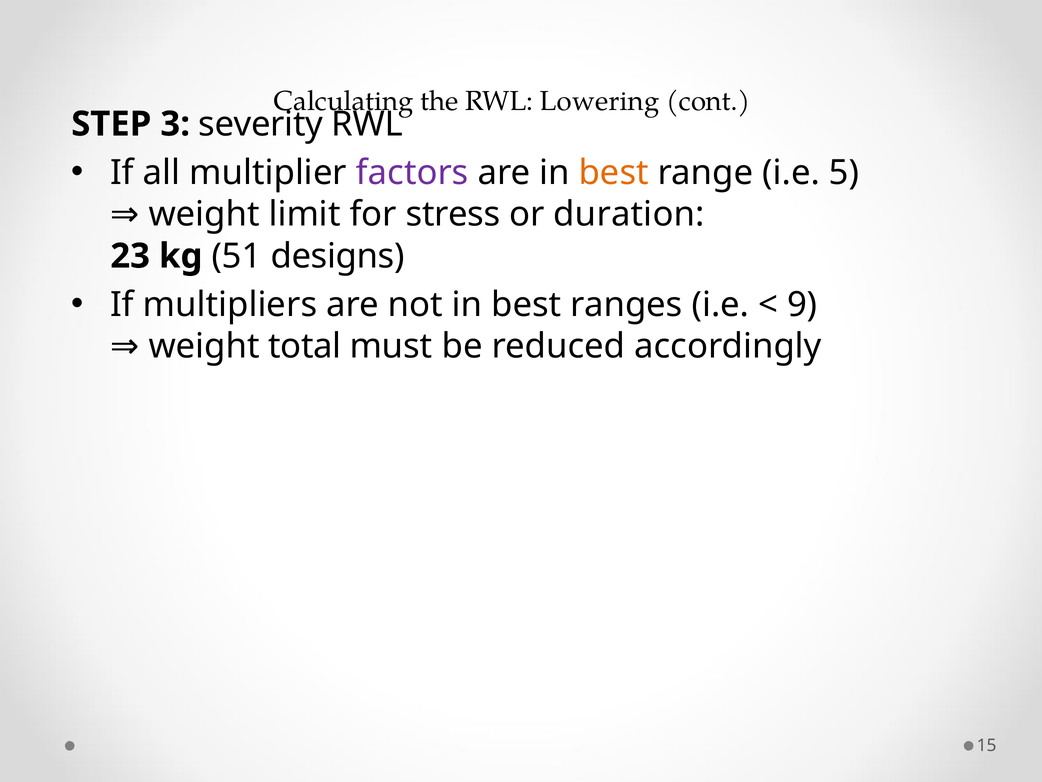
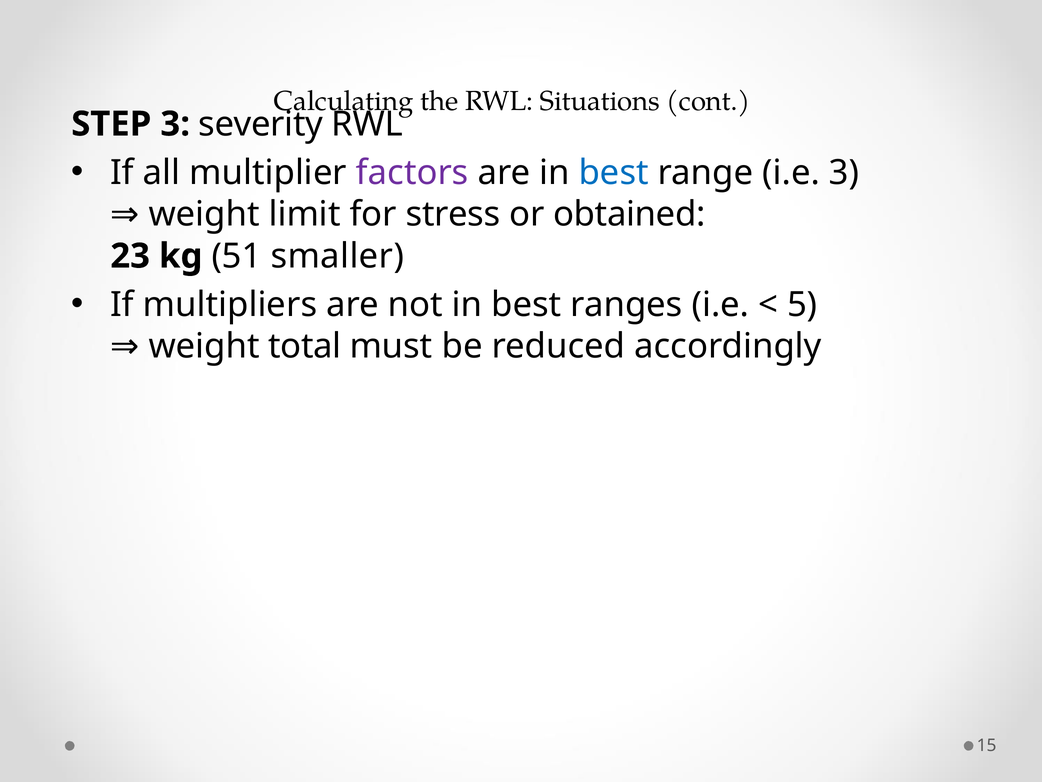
Lowering: Lowering -> Situations
best at (614, 173) colour: orange -> blue
i.e 5: 5 -> 3
duration: duration -> obtained
designs: designs -> smaller
9: 9 -> 5
